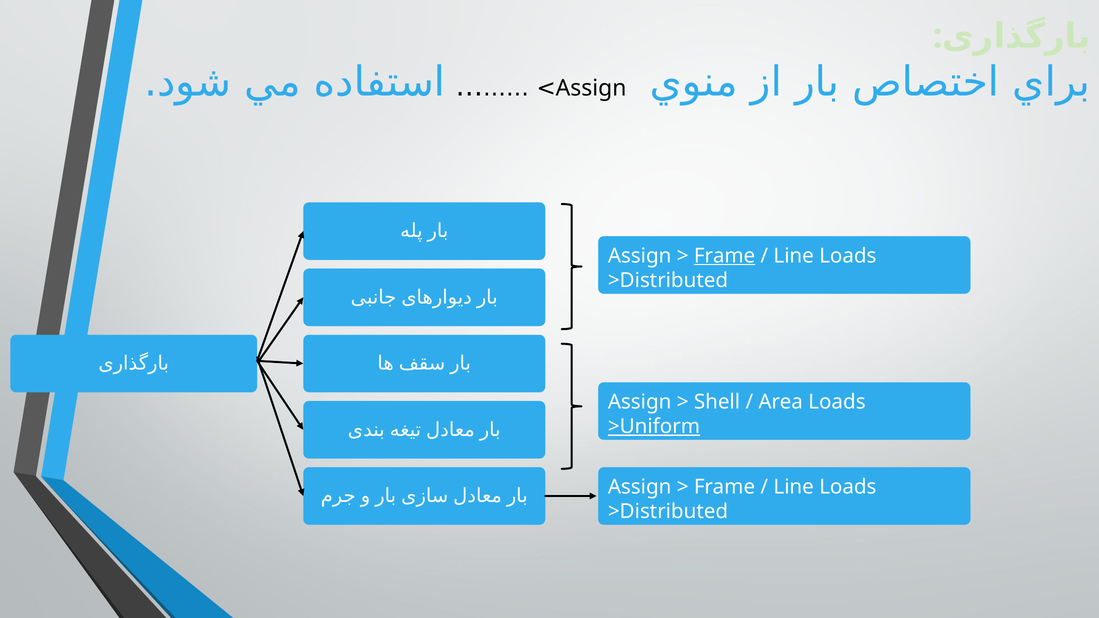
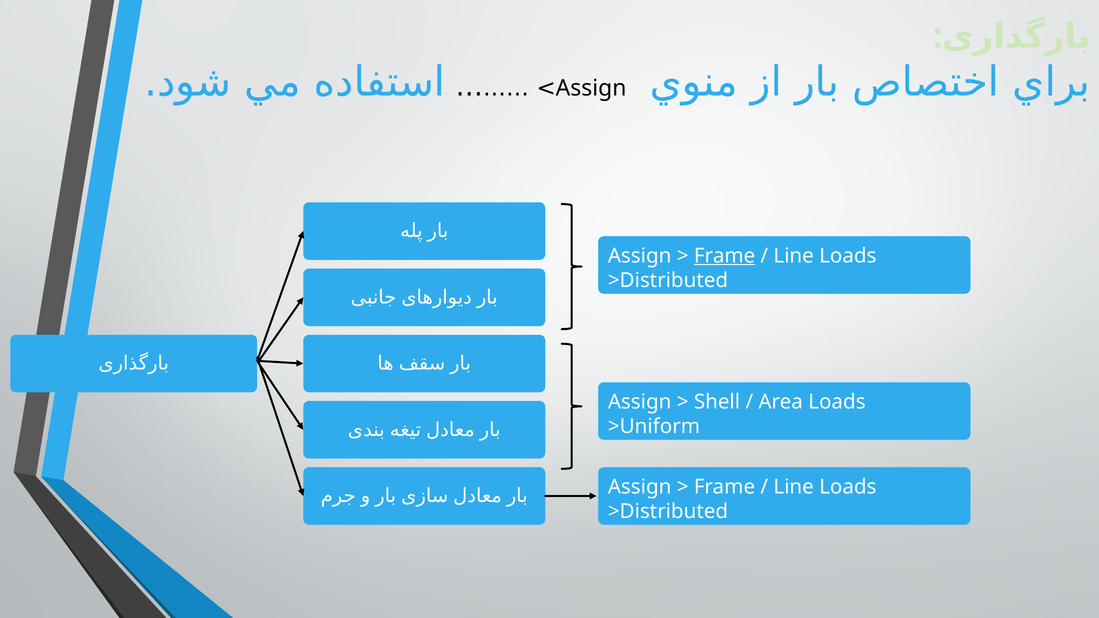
>Uniform underline: present -> none
